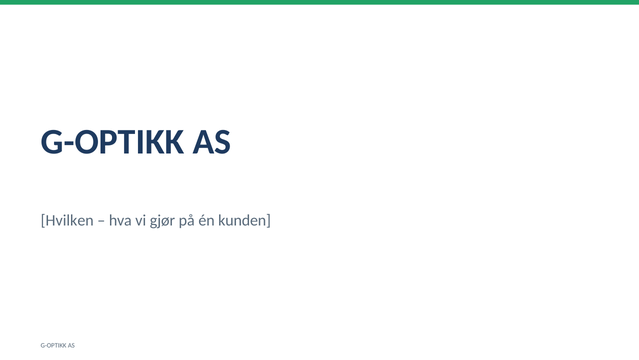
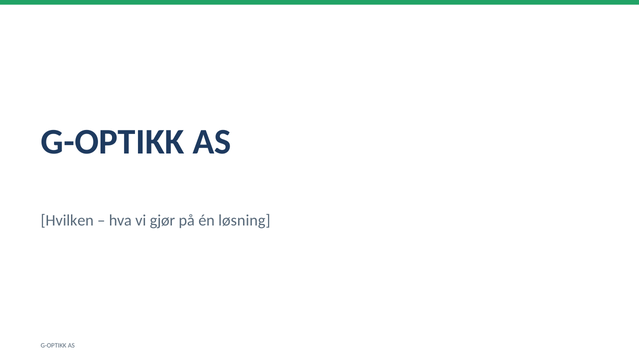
kunden: kunden -> løsning
